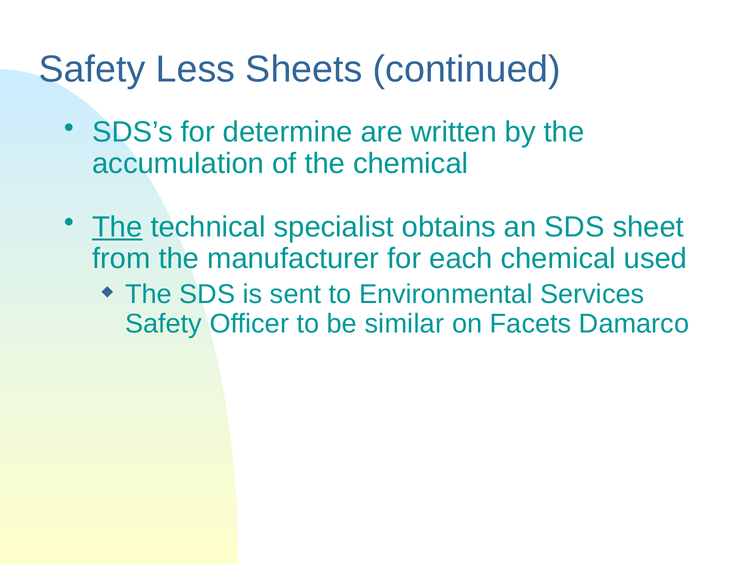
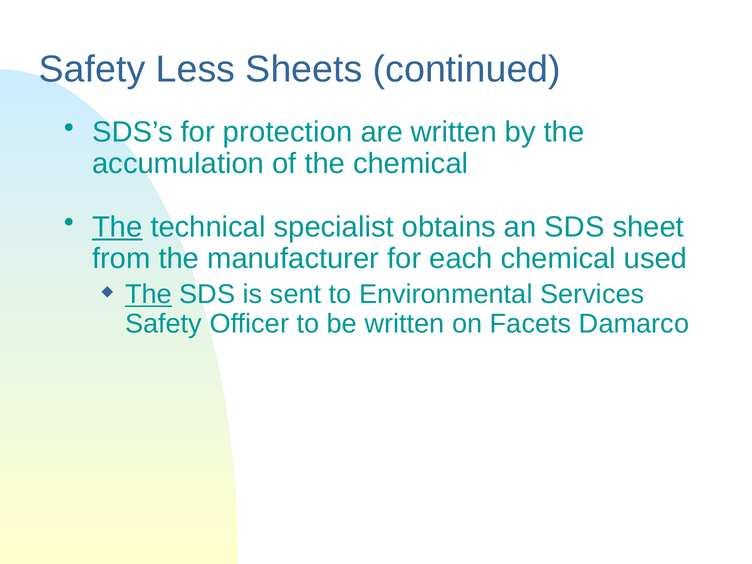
determine: determine -> protection
The at (148, 294) underline: none -> present
be similar: similar -> written
